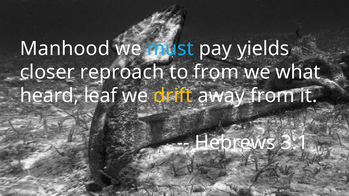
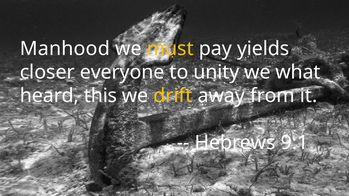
must colour: light blue -> yellow
reproach: reproach -> everyone
to from: from -> unity
leaf: leaf -> this
3:1: 3:1 -> 9:1
